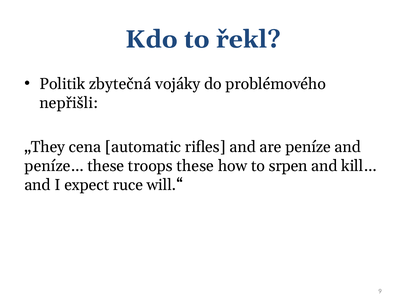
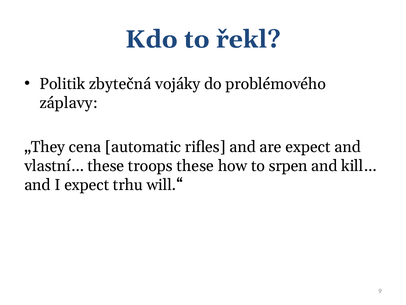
nepřišli: nepřišli -> záplavy
are peníze: peníze -> expect
peníze…: peníze… -> vlastní…
ruce: ruce -> trhu
